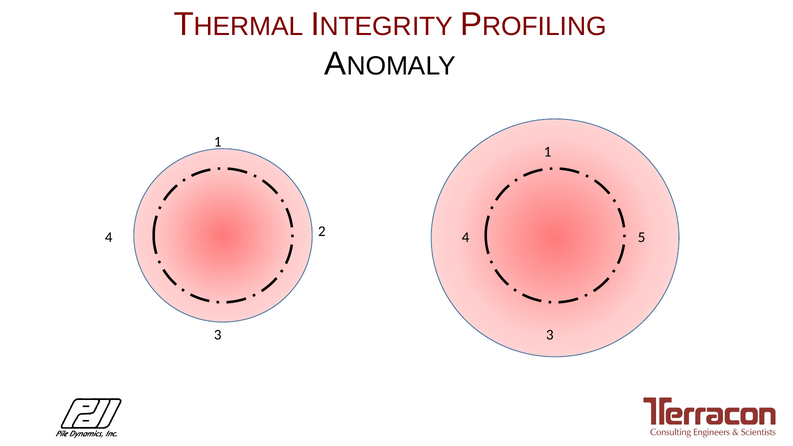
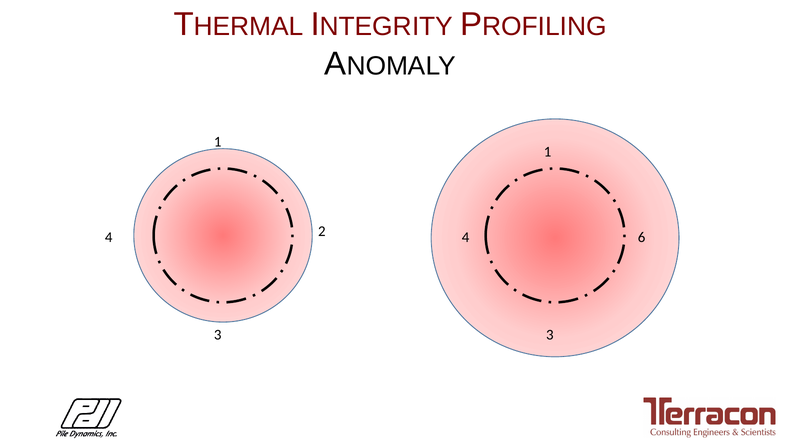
5: 5 -> 6
